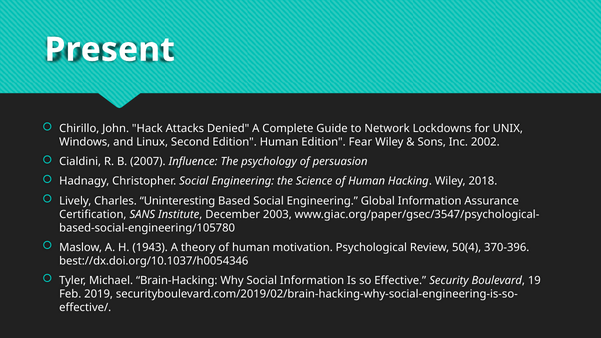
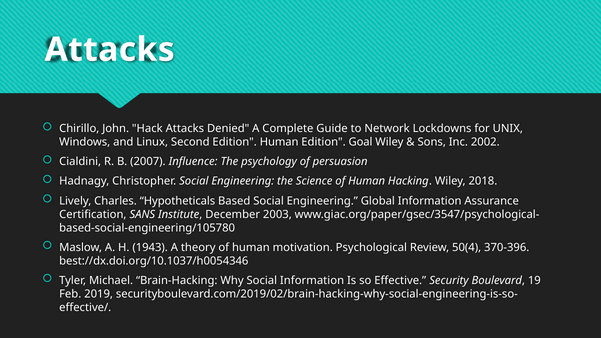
Present at (110, 50): Present -> Attacks
Fear: Fear -> Goal
Uninteresting: Uninteresting -> Hypotheticals
